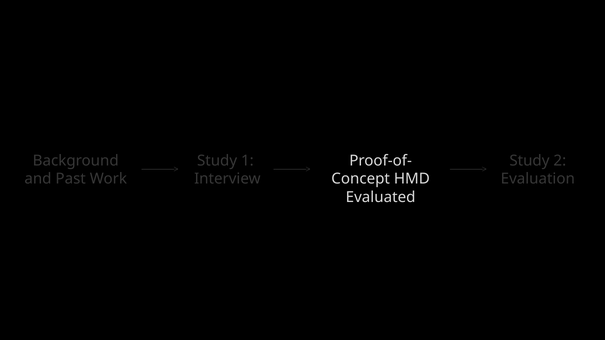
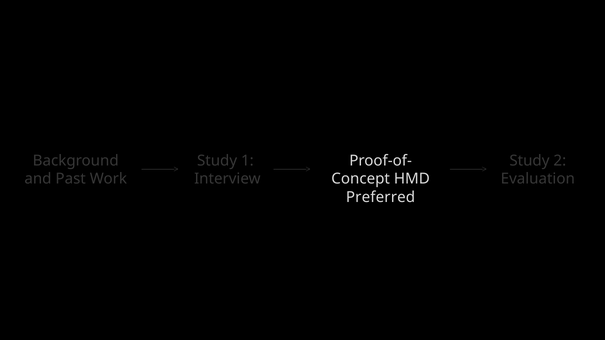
Evaluated: Evaluated -> Preferred
